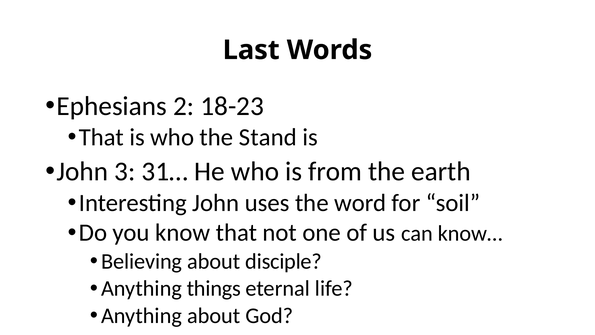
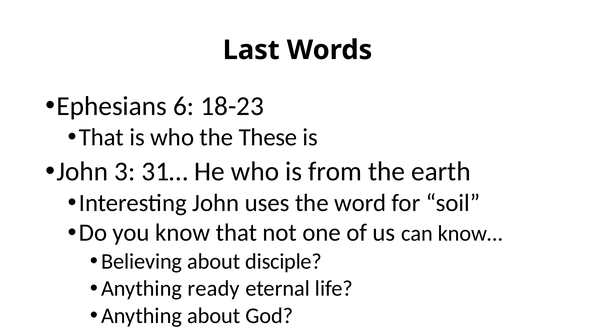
2: 2 -> 6
Stand: Stand -> These
things: things -> ready
